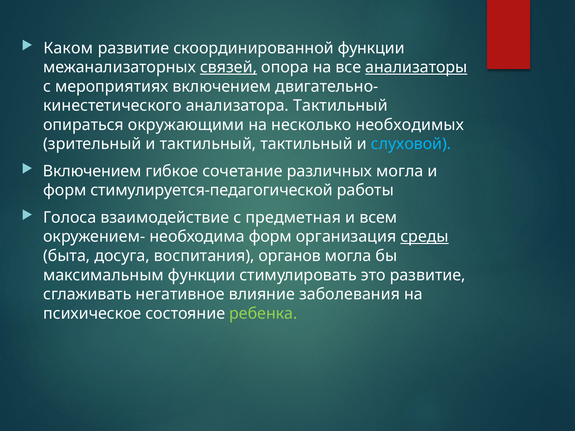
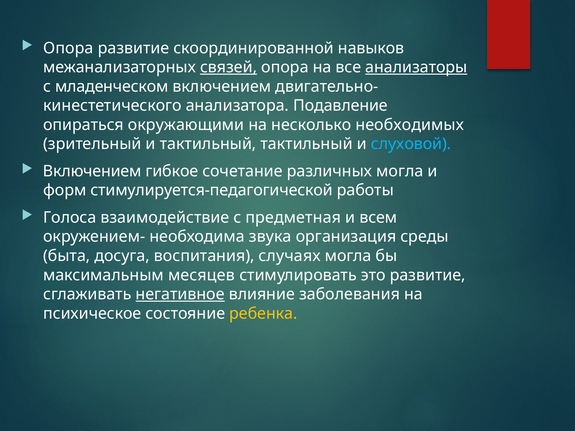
Каком at (68, 48): Каком -> Опора
скоординированной функции: функции -> навыков
мероприятиях: мероприятиях -> младенческом
анализатора Тактильный: Тактильный -> Подавление
необходима форм: форм -> звука
среды underline: present -> none
органов: органов -> случаях
максимальным функции: функции -> месяцев
негативное underline: none -> present
ребенка colour: light green -> yellow
